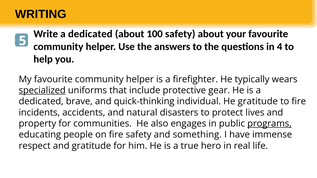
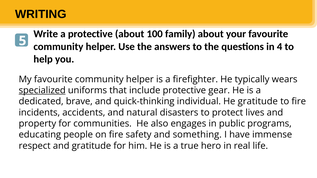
Write a dedicated: dedicated -> protective
100 safety: safety -> family
programs underline: present -> none
